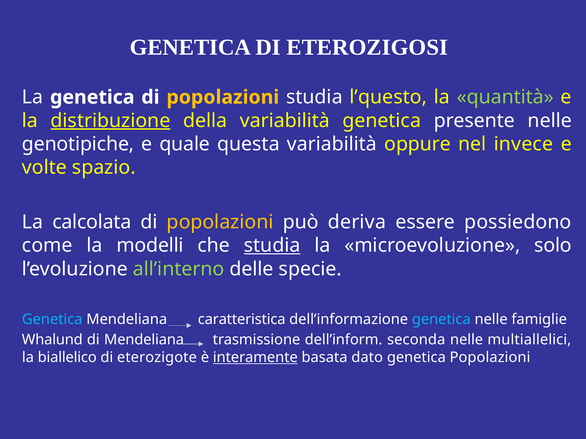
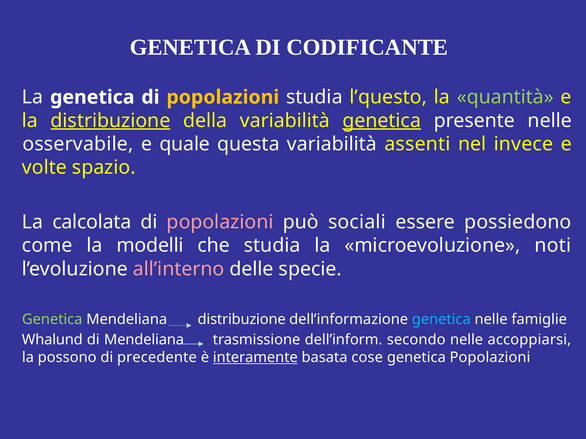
ETEROZIGOSI: ETEROZIGOSI -> CODIFICANTE
genetica at (382, 121) underline: none -> present
genotipiche: genotipiche -> osservabile
oppure: oppure -> assenti
popolazioni at (220, 222) colour: yellow -> pink
deriva: deriva -> sociali
studia at (272, 246) underline: present -> none
solo: solo -> noti
all’interno colour: light green -> pink
Genetica at (52, 320) colour: light blue -> light green
Mendeliana caratteristica: caratteristica -> distribuzione
seconda: seconda -> secondo
multiallelici: multiallelici -> accoppiarsi
biallelico: biallelico -> possono
eterozigote: eterozigote -> precedente
dato: dato -> cose
